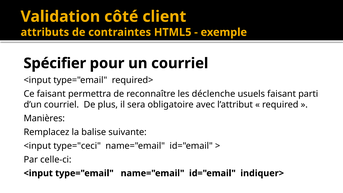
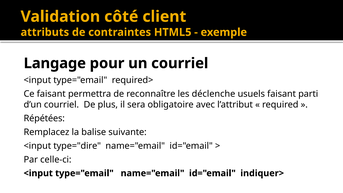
Spécifier: Spécifier -> Langage
Manières: Manières -> Répétées
type="ceci: type="ceci -> type="dire
